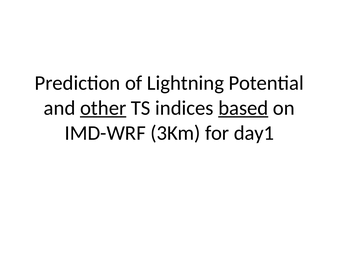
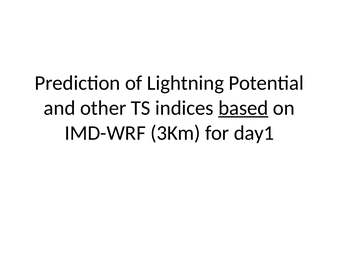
other underline: present -> none
